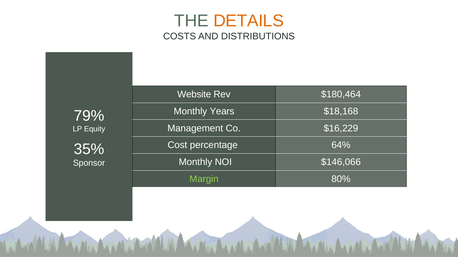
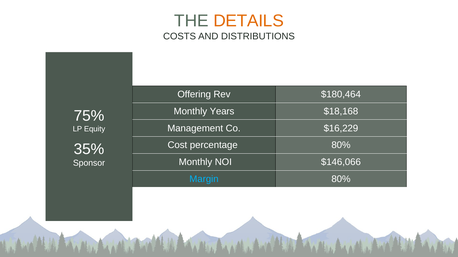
Website: Website -> Offering
79%: 79% -> 75%
percentage 64%: 64% -> 80%
Margin colour: light green -> light blue
